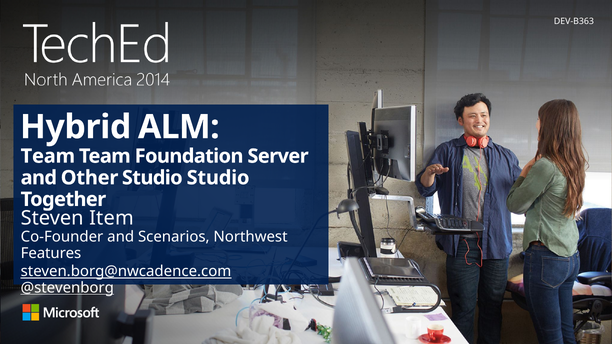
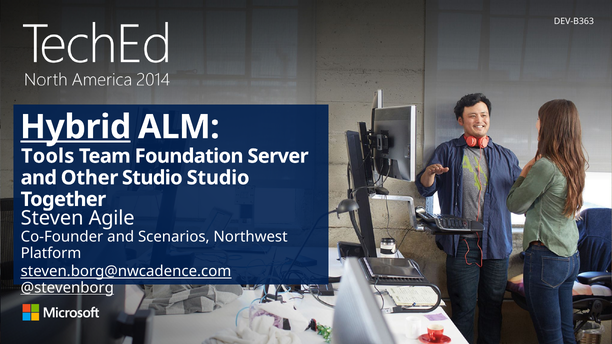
Hybrid underline: none -> present
Team at (48, 156): Team -> Tools
Item: Item -> Agile
Features: Features -> Platform
